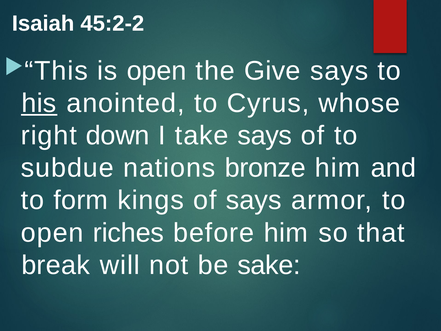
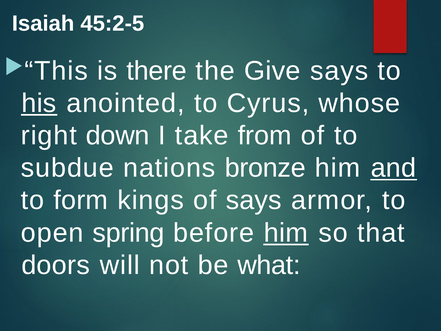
45:2-2: 45:2-2 -> 45:2-5
is open: open -> there
take says: says -> from
and underline: none -> present
riches: riches -> spring
him at (286, 233) underline: none -> present
break: break -> doors
sake: sake -> what
